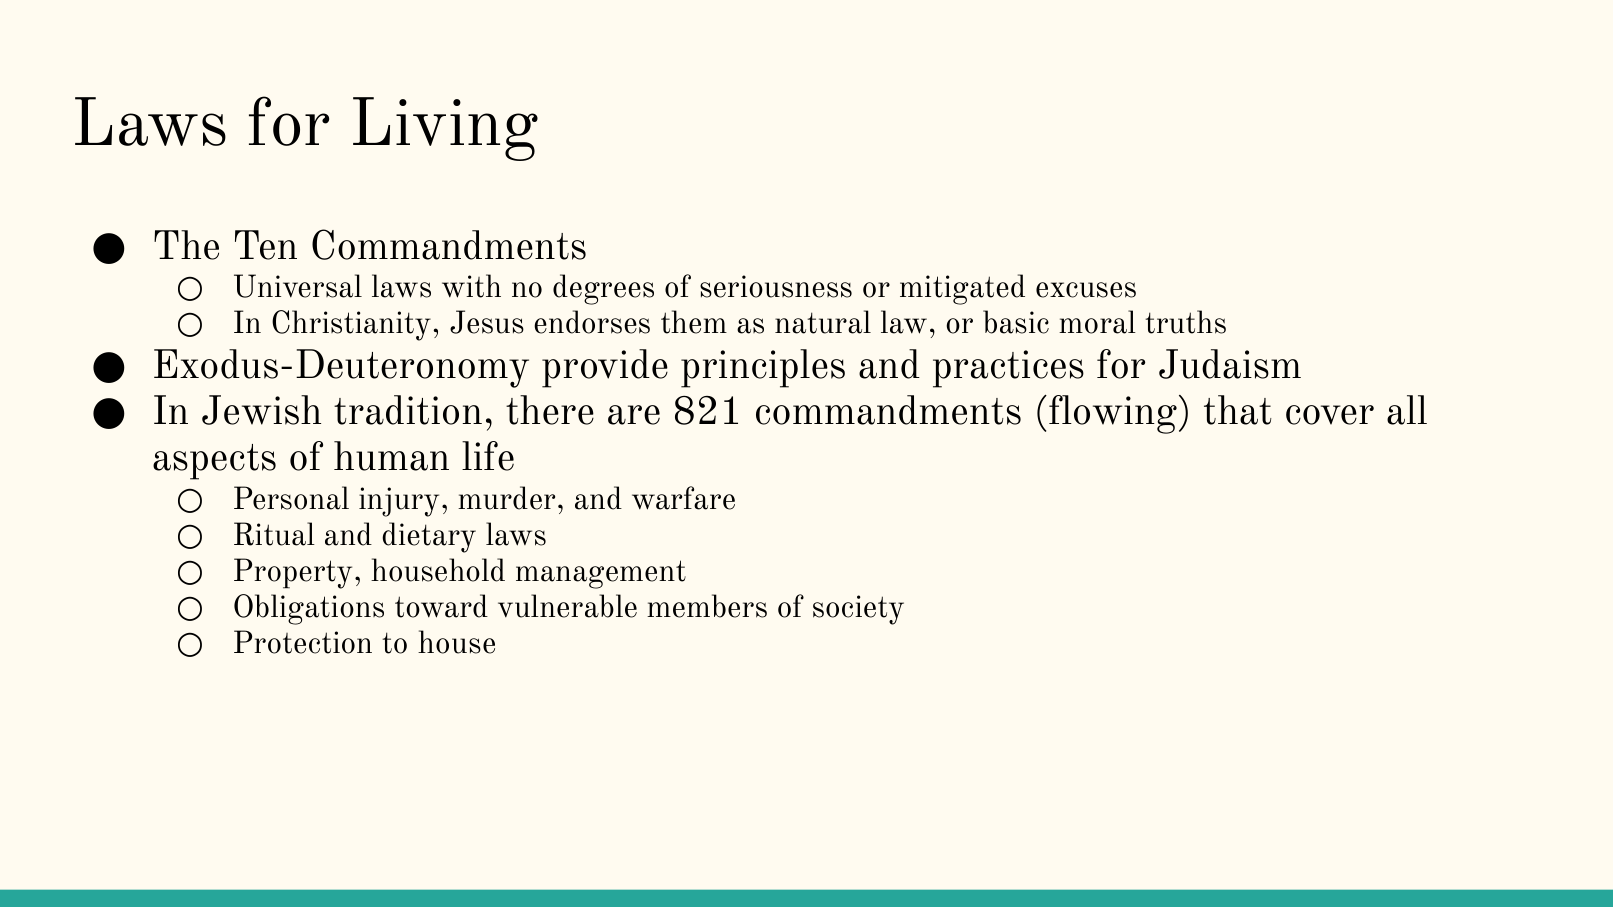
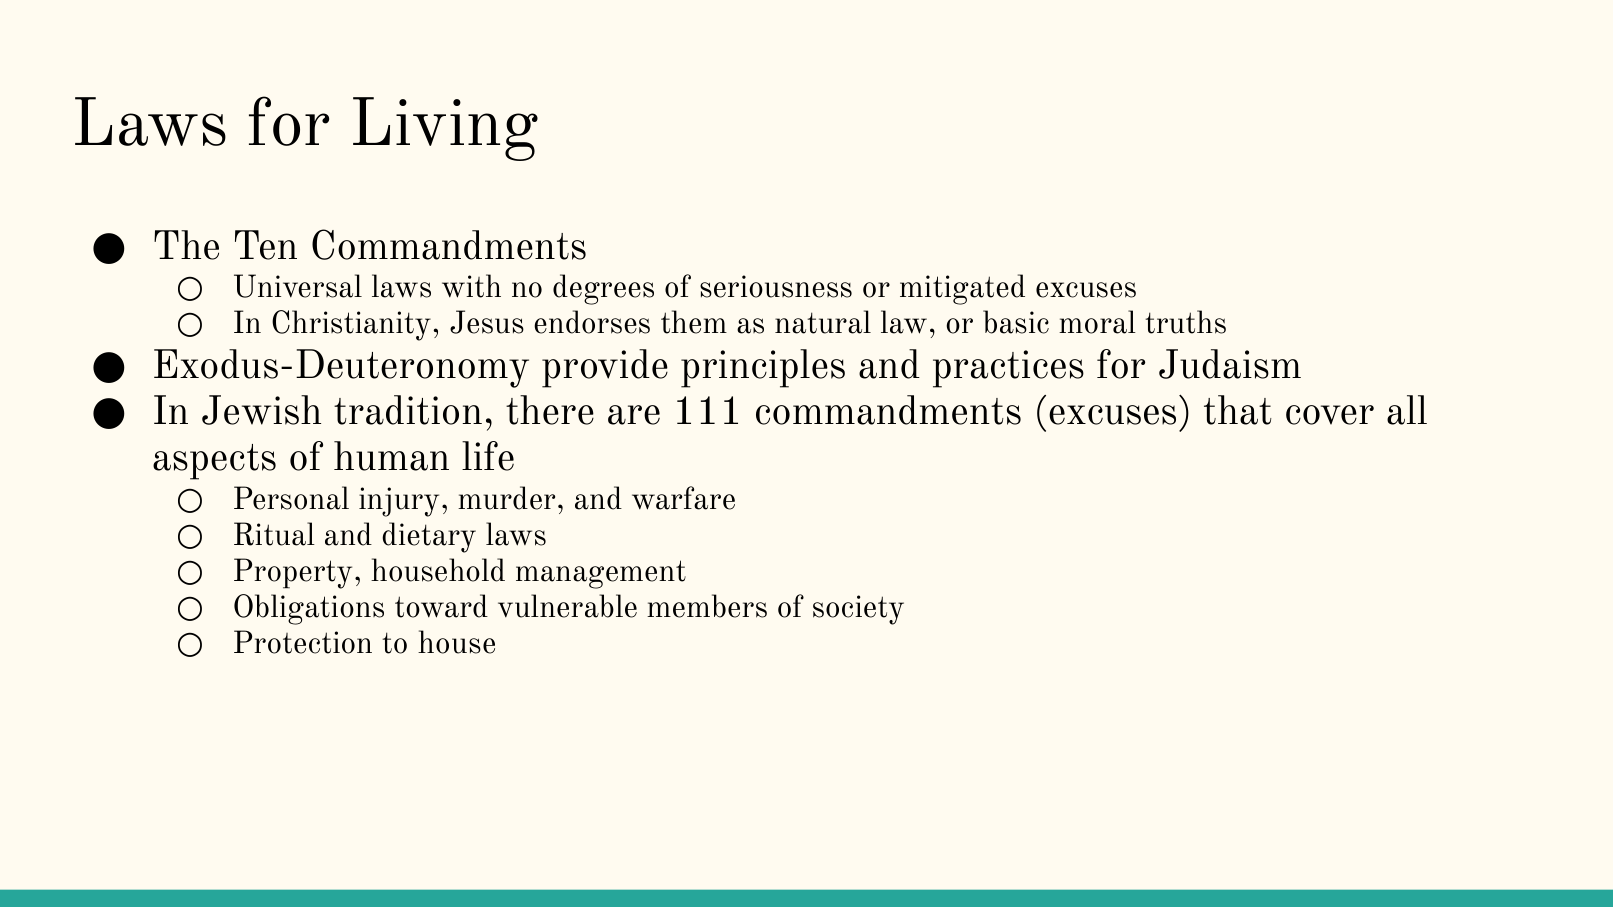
821: 821 -> 111
commandments flowing: flowing -> excuses
